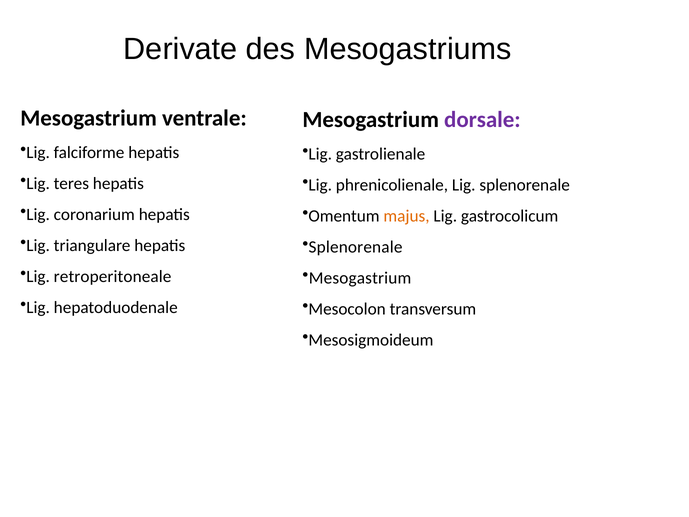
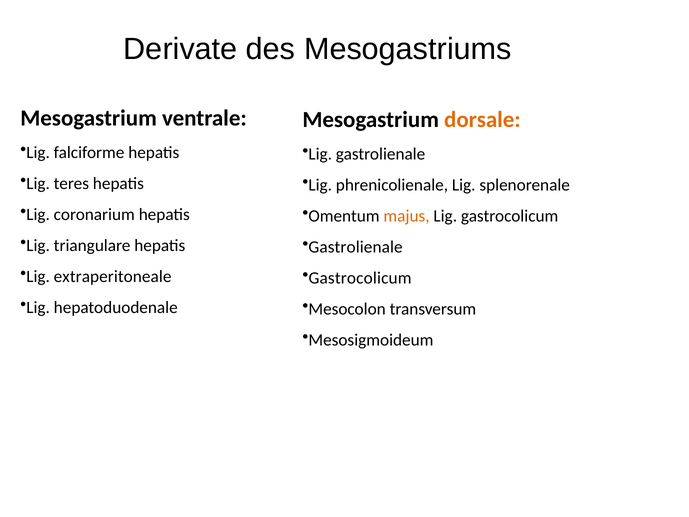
dorsale colour: purple -> orange
Splenorenale at (356, 247): Splenorenale -> Gastrolienale
retroperitoneale: retroperitoneale -> extraperitoneale
Mesogastrium at (360, 278): Mesogastrium -> Gastrocolicum
